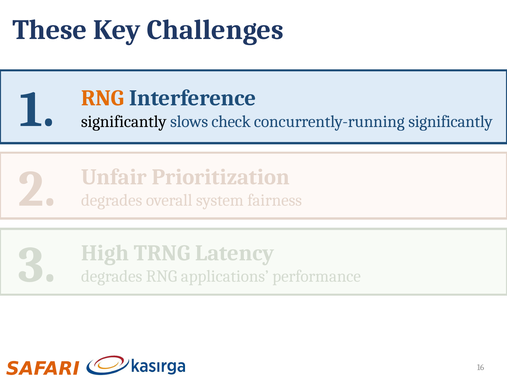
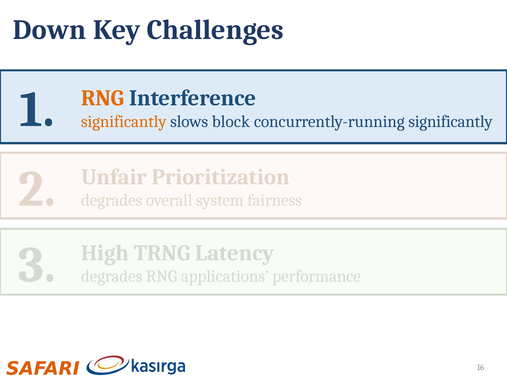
These: These -> Down
significantly at (124, 122) colour: black -> orange
check: check -> block
